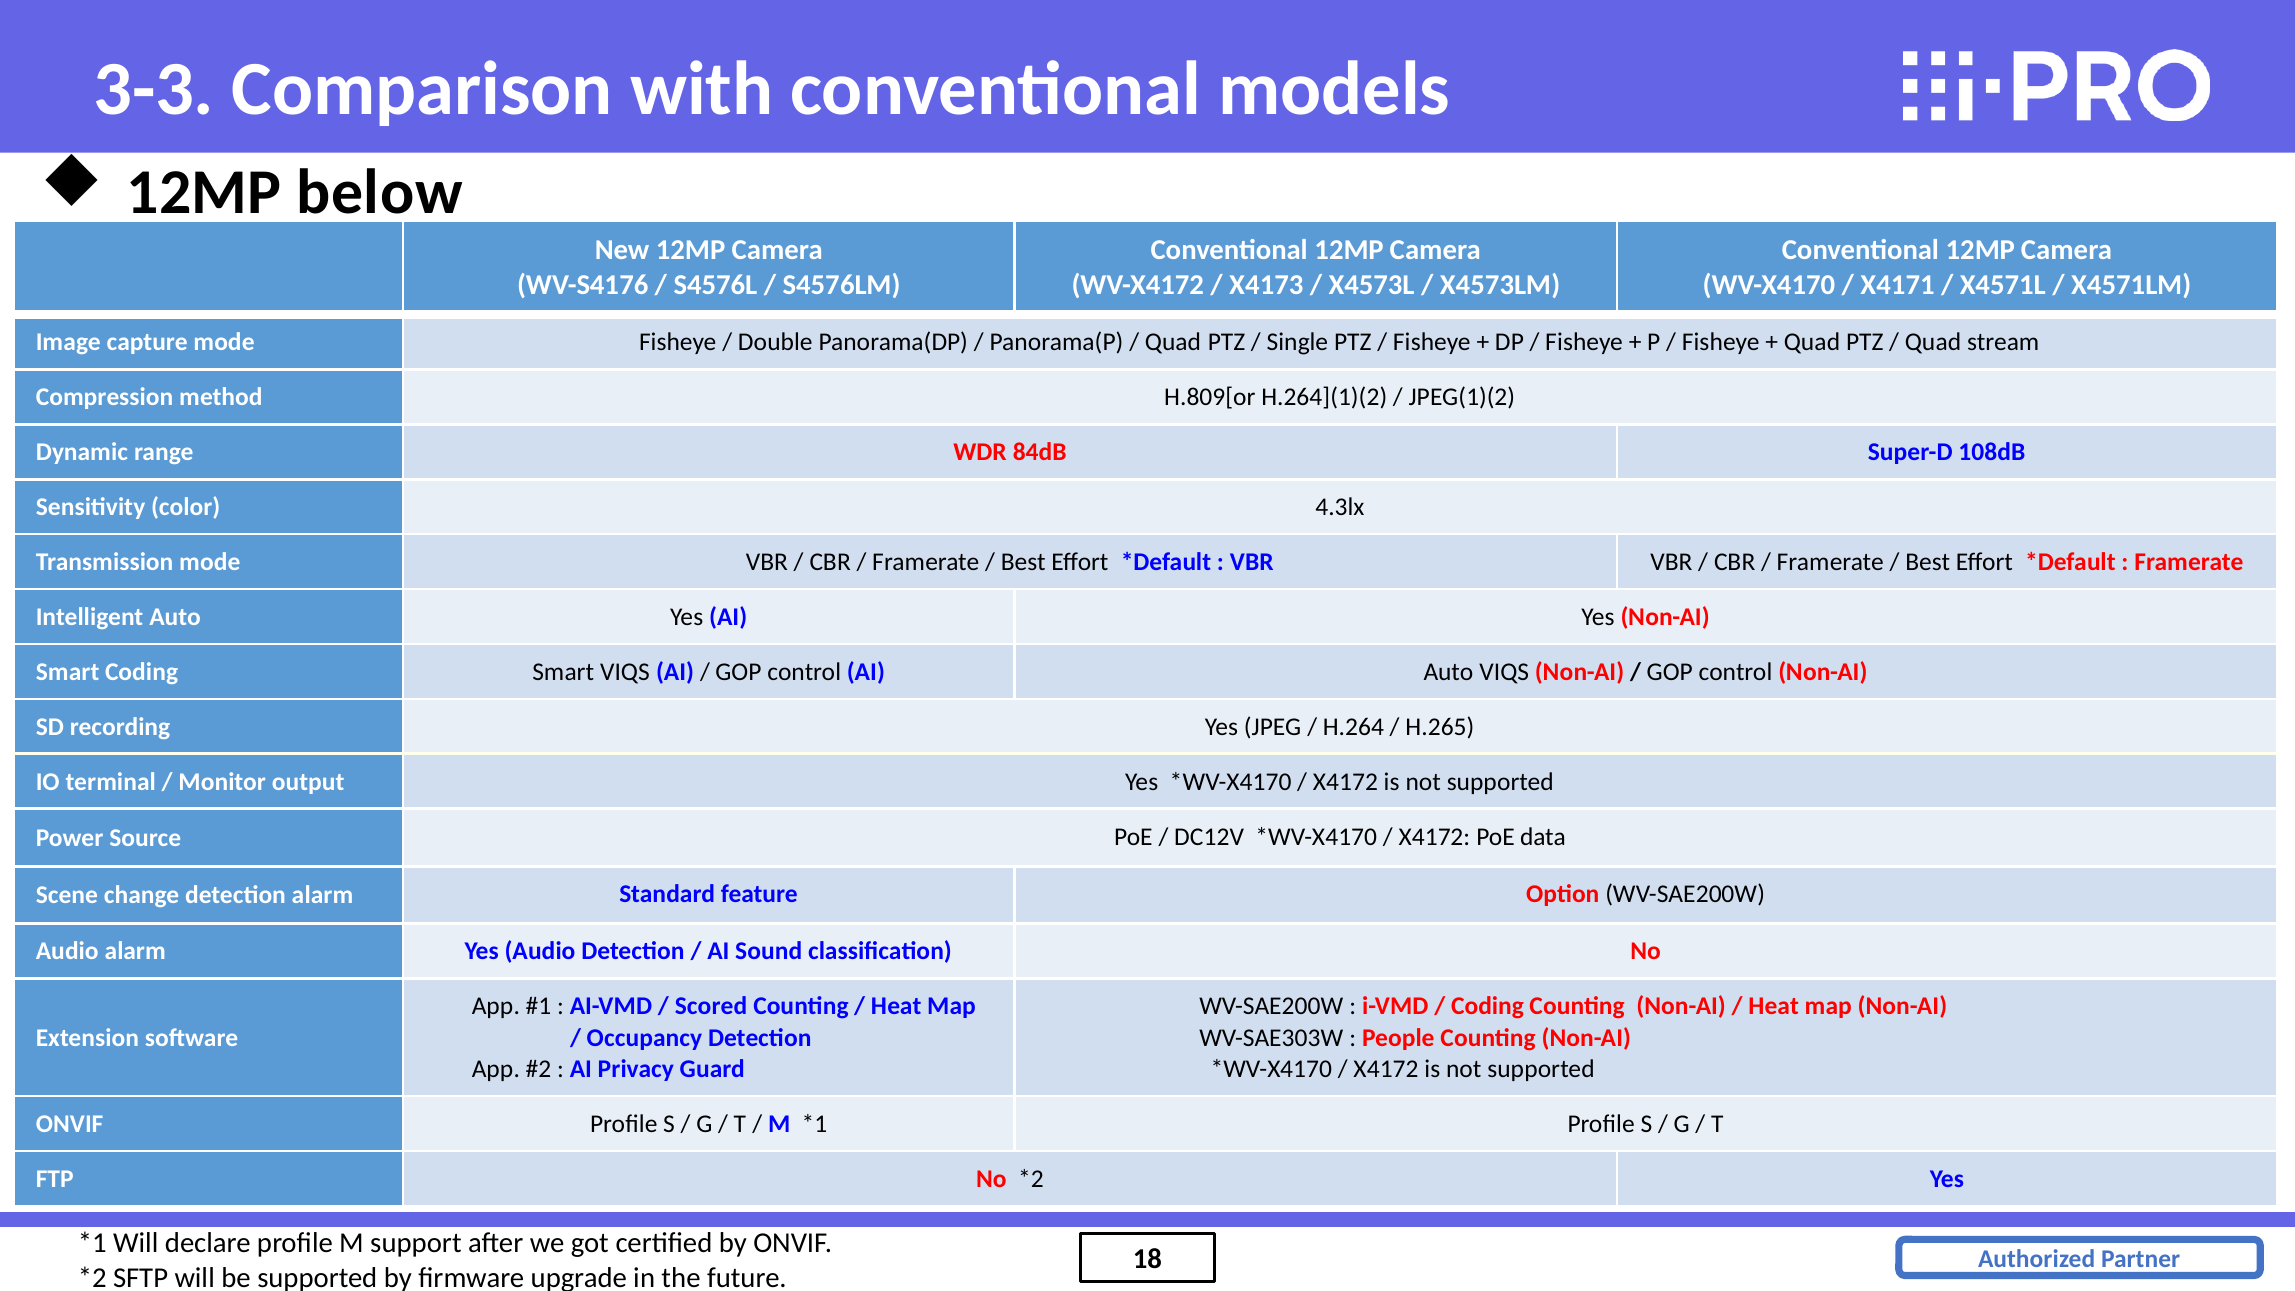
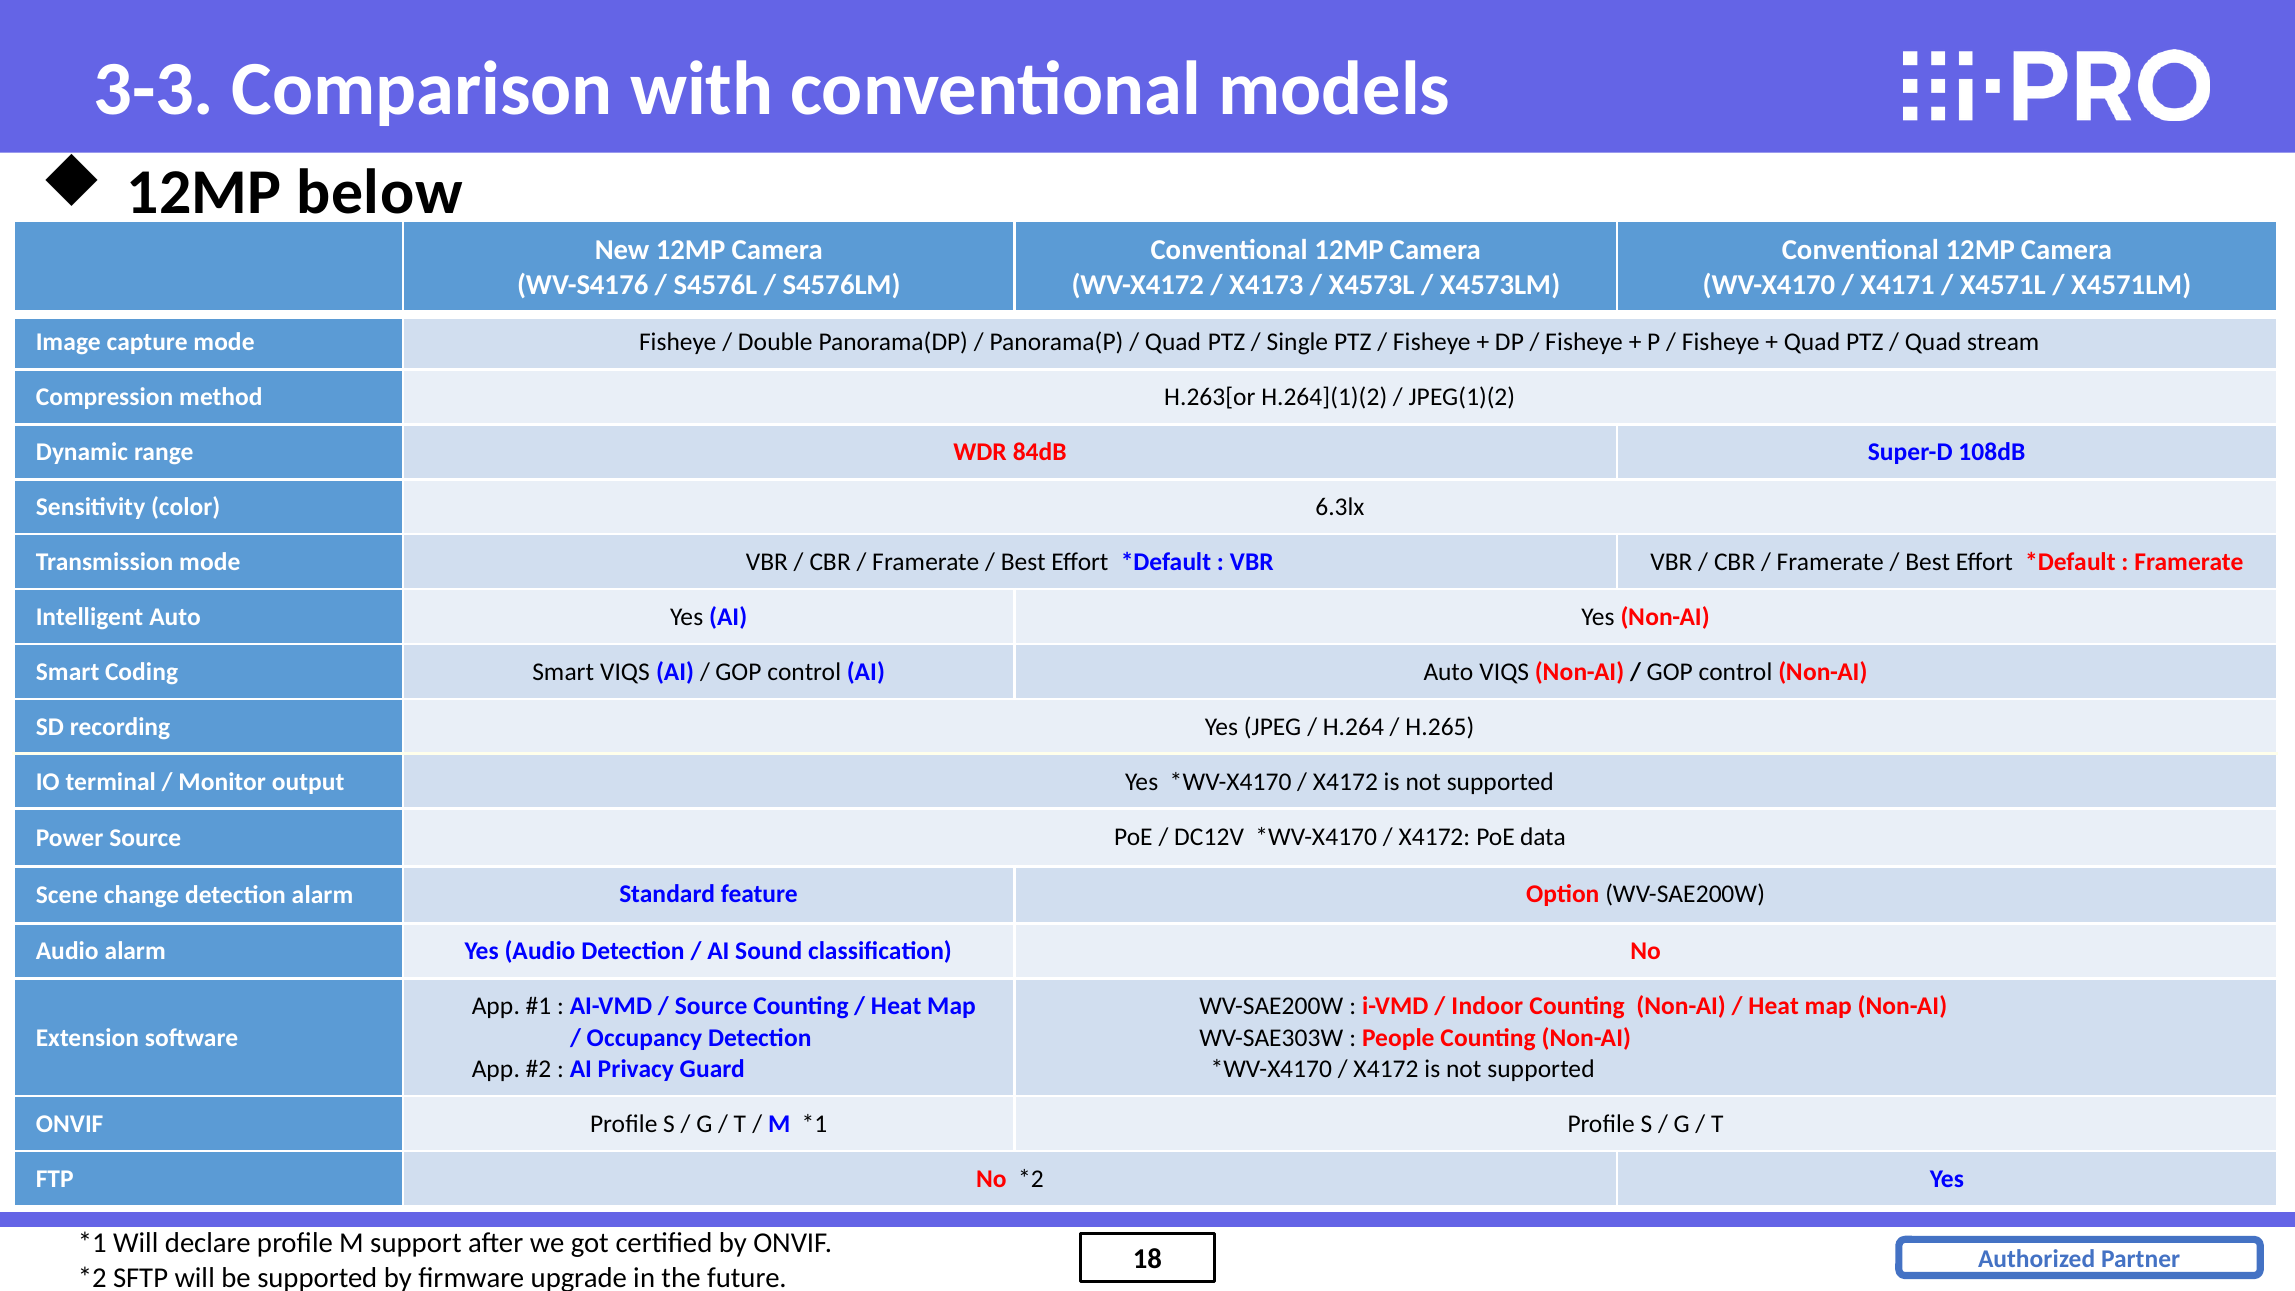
H.809[or: H.809[or -> H.263[or
4.3lx: 4.3lx -> 6.3lx
Scored at (711, 1006): Scored -> Source
Coding at (1488, 1006): Coding -> Indoor
